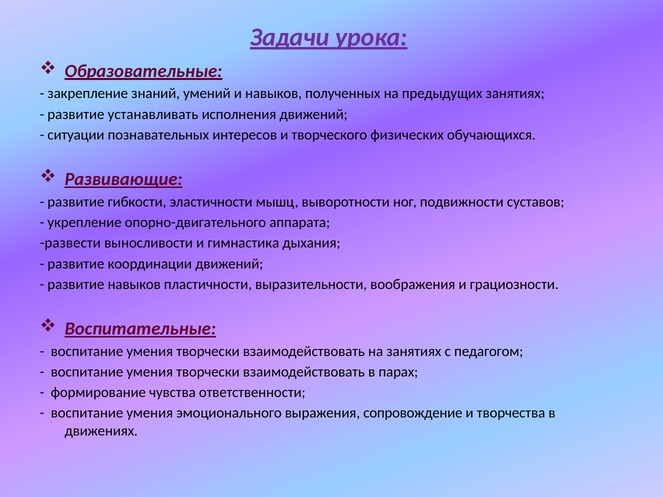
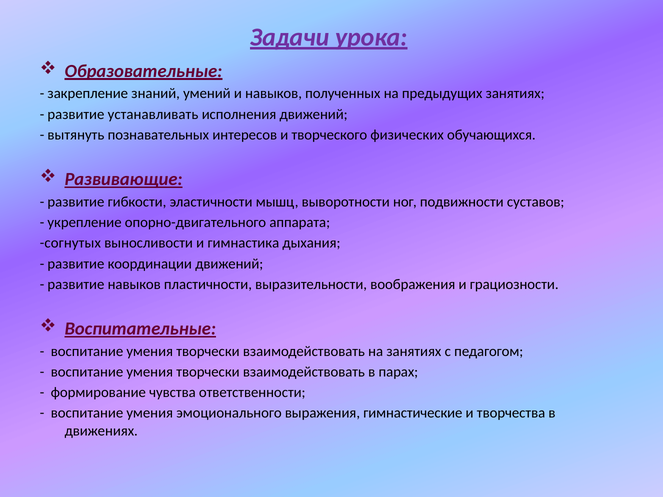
ситуации: ситуации -> вытянуть
развести: развести -> согнутых
сопровождение: сопровождение -> гимнастические
